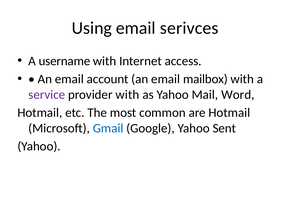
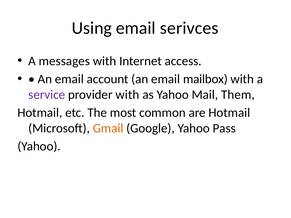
username: username -> messages
Word: Word -> Them
Gmail colour: blue -> orange
Sent: Sent -> Pass
